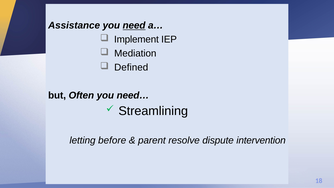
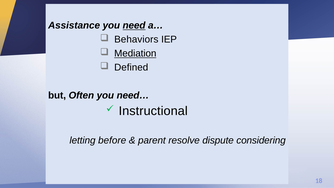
Implement: Implement -> Behaviors
Mediation underline: none -> present
Streamlining: Streamlining -> Instructional
intervention: intervention -> considering
